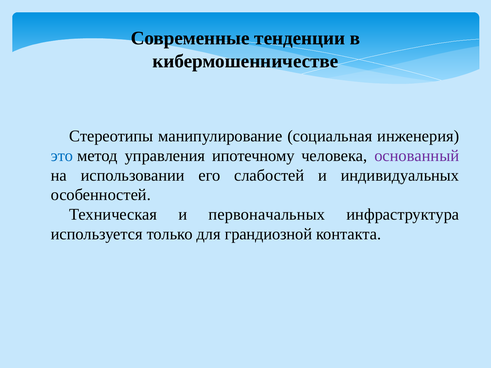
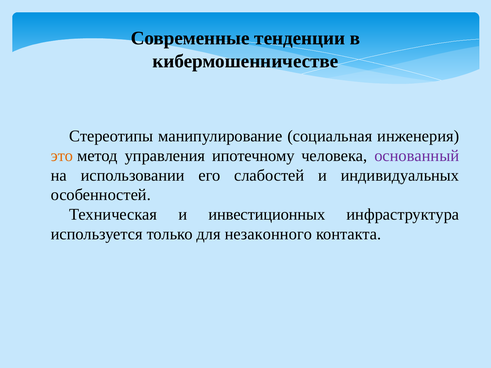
это colour: blue -> orange
первоначальных: первоначальных -> инвестиционных
грандиозной: грандиозной -> незаконного
